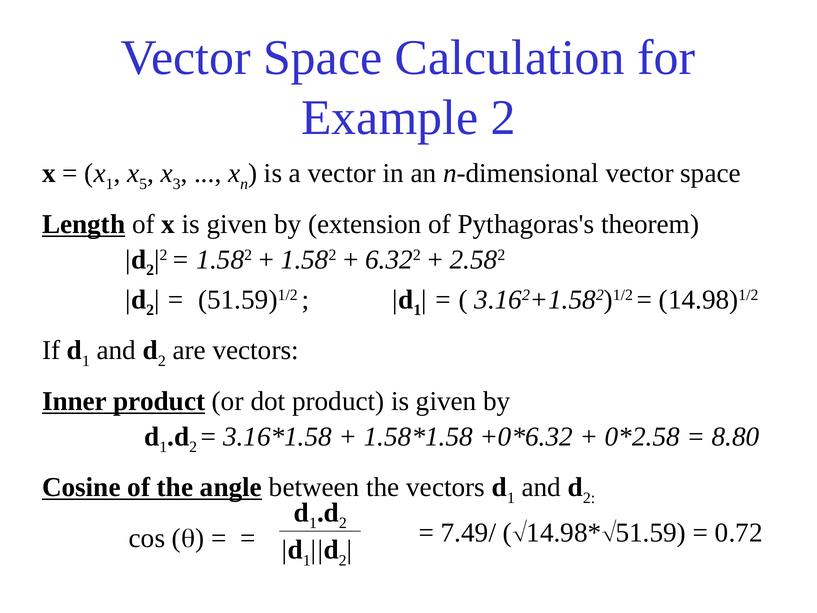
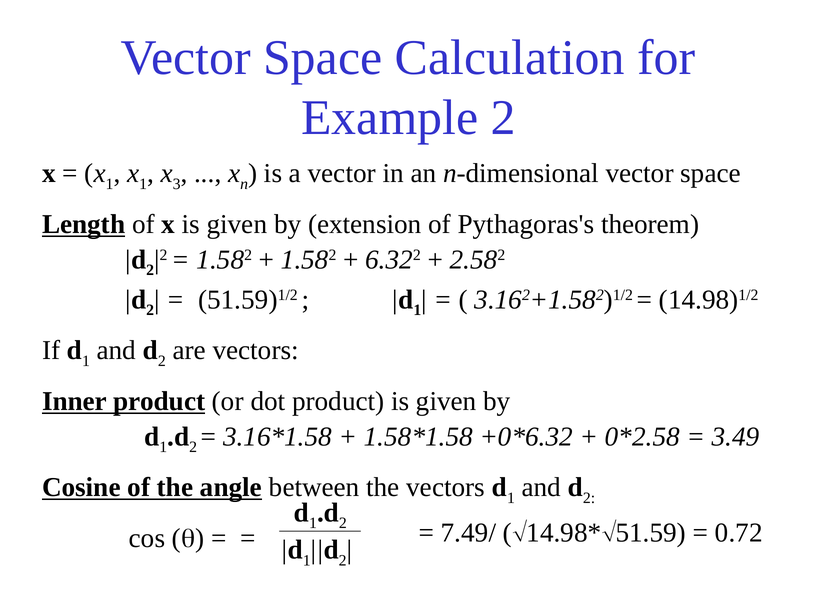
5 at (143, 184): 5 -> 1
8.80: 8.80 -> 3.49
